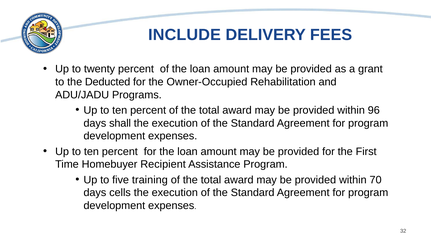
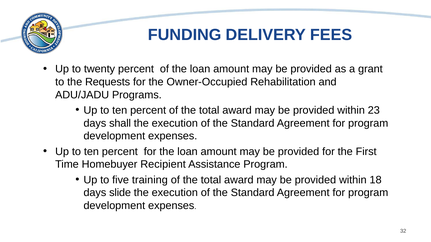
INCLUDE: INCLUDE -> FUNDING
Deducted: Deducted -> Requests
96: 96 -> 23
70: 70 -> 18
cells: cells -> slide
